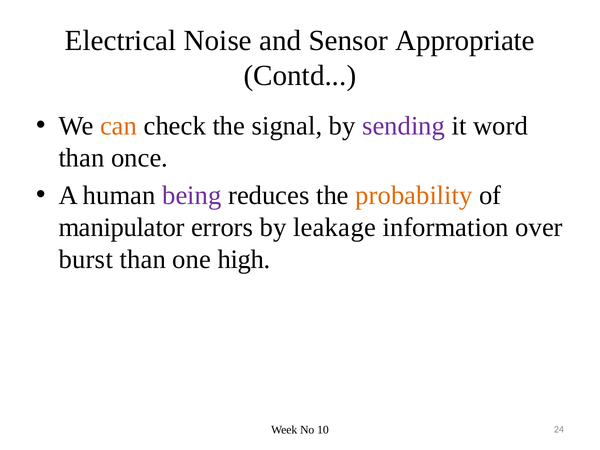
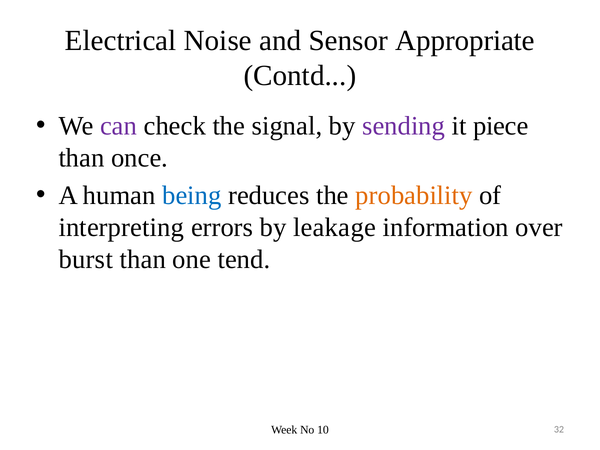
can colour: orange -> purple
word: word -> piece
being colour: purple -> blue
manipulator: manipulator -> interpreting
high: high -> tend
24: 24 -> 32
